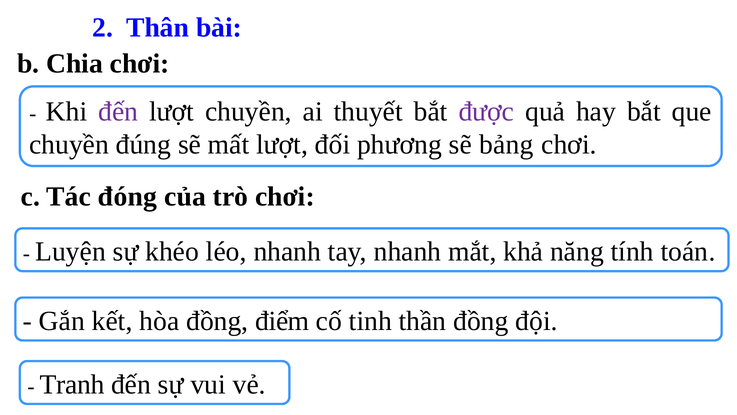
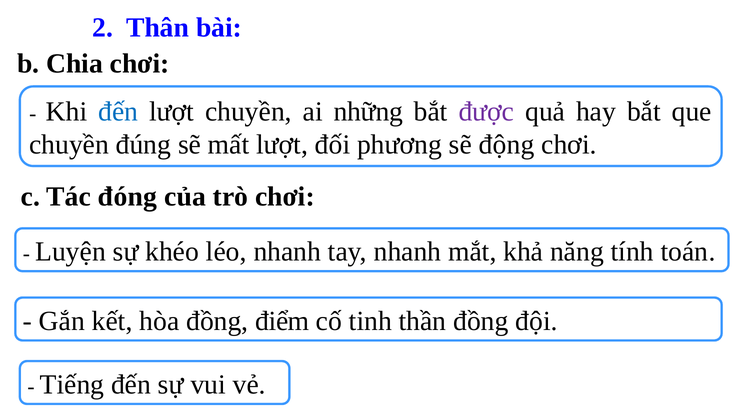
đến at (118, 111) colour: purple -> blue
thuyết: thuyết -> những
bảng: bảng -> động
Tranh: Tranh -> Tiếng
